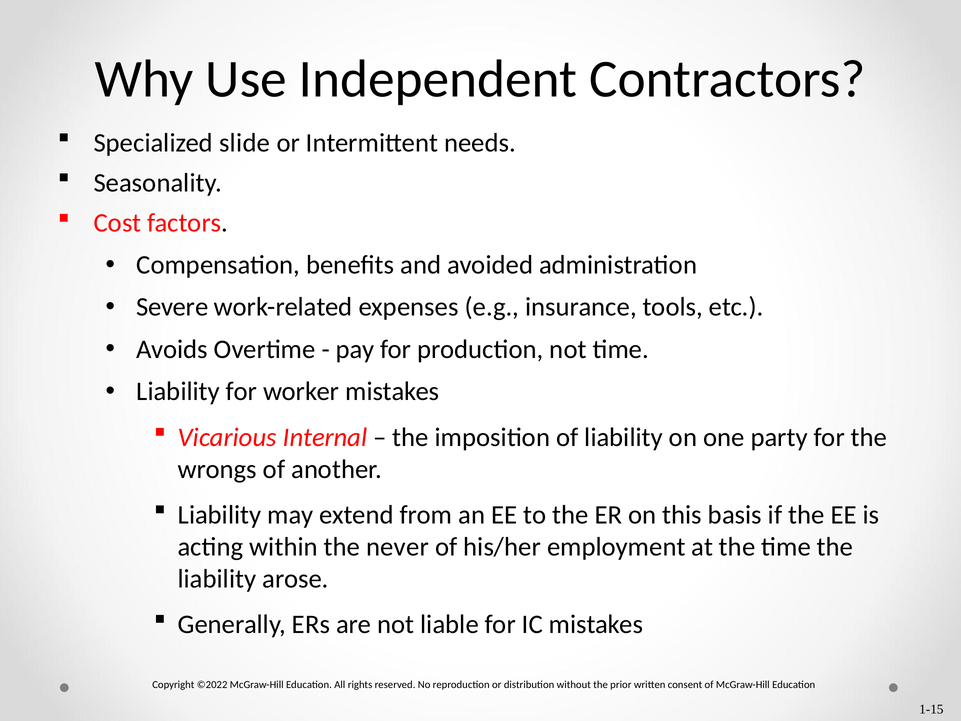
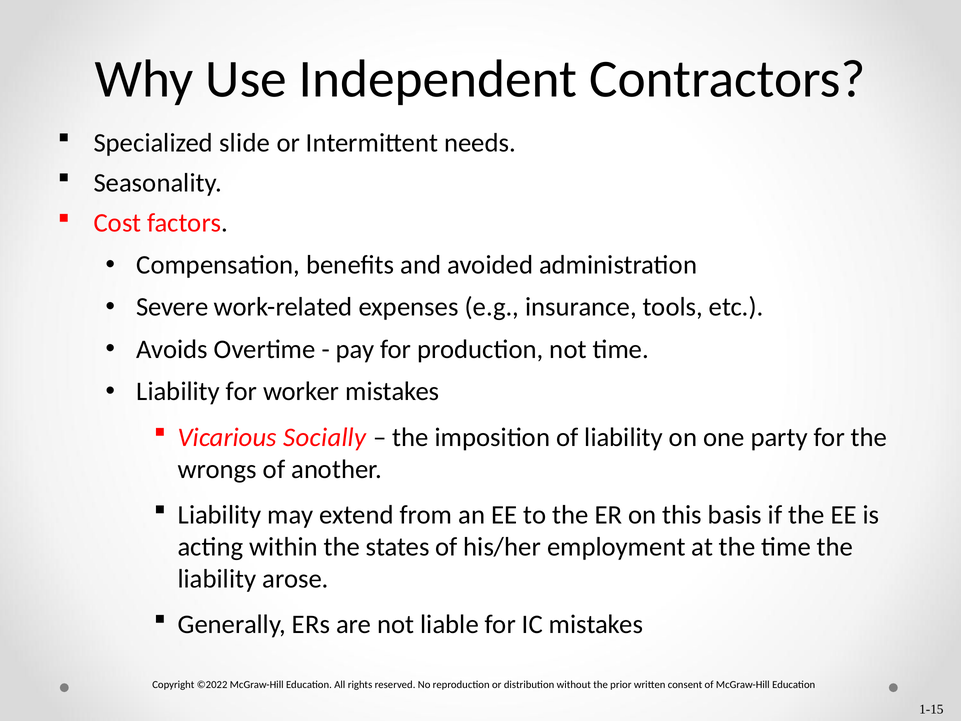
Internal: Internal -> Socially
never: never -> states
